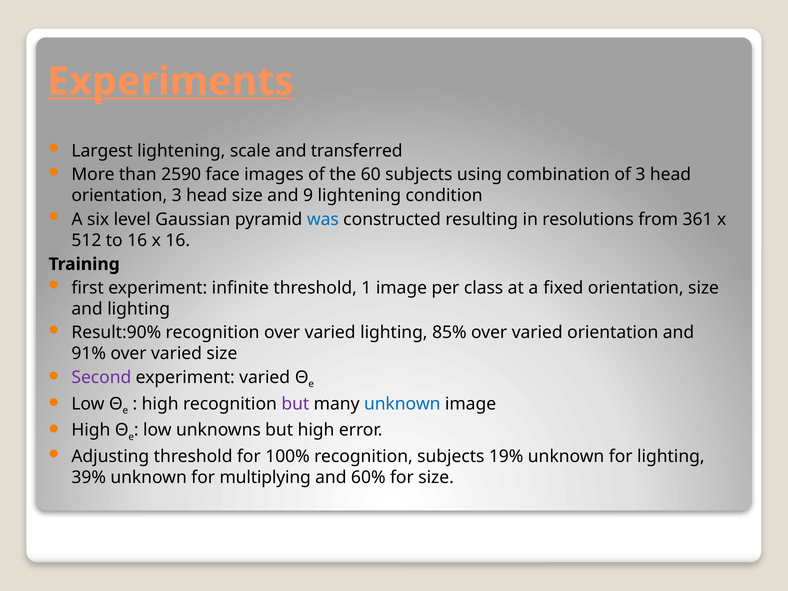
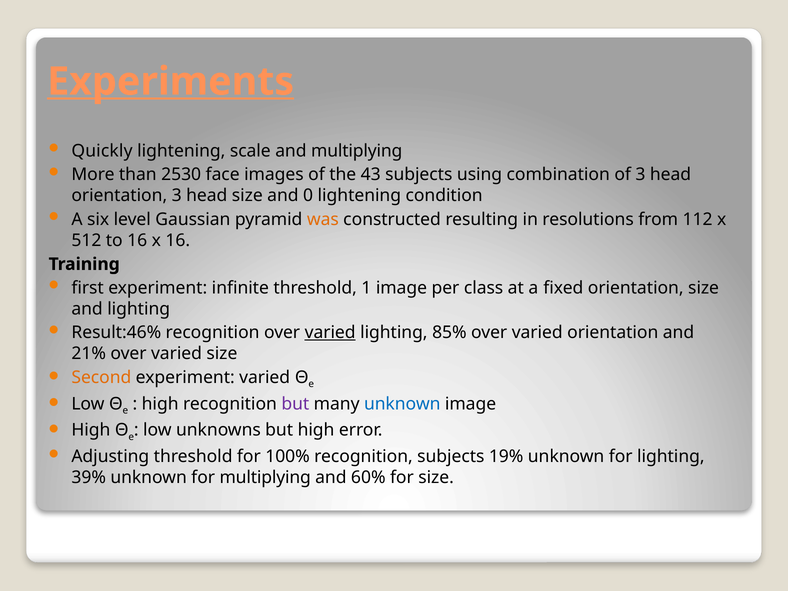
Largest: Largest -> Quickly
and transferred: transferred -> multiplying
2590: 2590 -> 2530
60: 60 -> 43
9: 9 -> 0
was colour: blue -> orange
361: 361 -> 112
Result:90%: Result:90% -> Result:46%
varied at (330, 333) underline: none -> present
91%: 91% -> 21%
Second colour: purple -> orange
